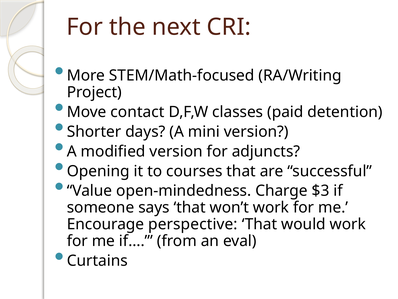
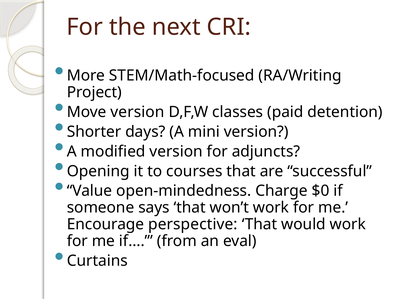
Move contact: contact -> version
$3: $3 -> $0
